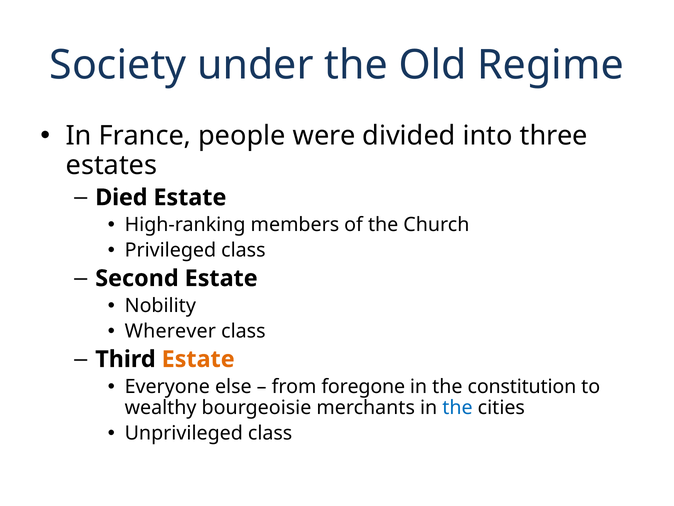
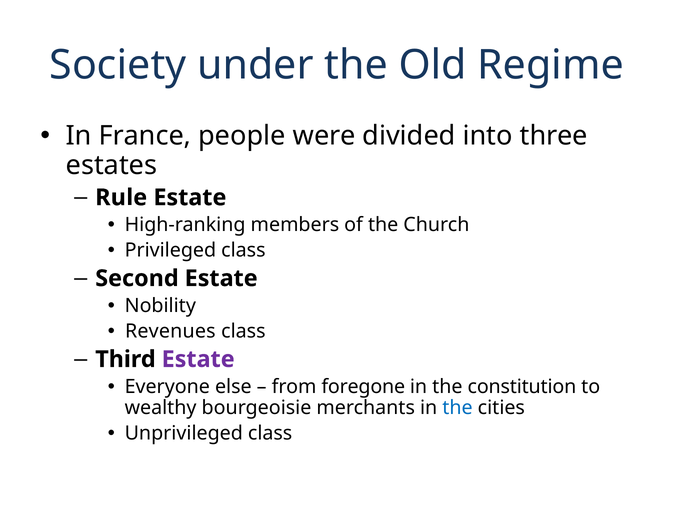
Died: Died -> Rule
Wherever: Wherever -> Revenues
Estate at (198, 359) colour: orange -> purple
